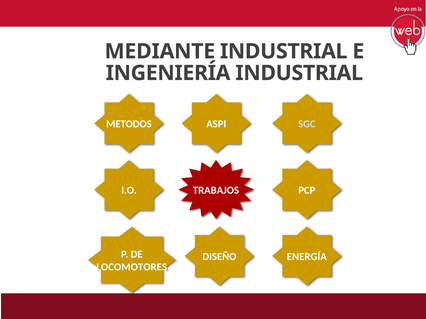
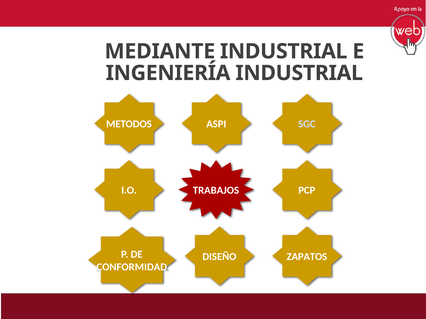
ENERGÍA: ENERGÍA -> ZAPATOS
LOCOMOTORES: LOCOMOTORES -> CONFORMIDAD
